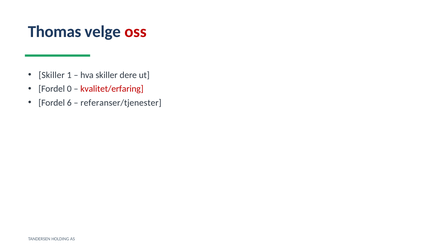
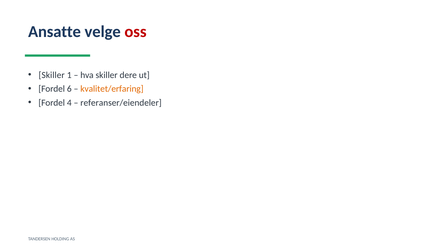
Thomas: Thomas -> Ansatte
0: 0 -> 6
kvalitet/erfaring colour: red -> orange
6: 6 -> 4
referanser/tjenester: referanser/tjenester -> referanser/eiendeler
